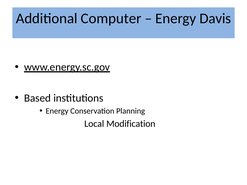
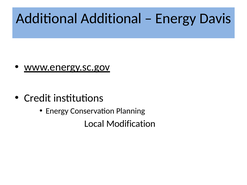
Additional Computer: Computer -> Additional
Based: Based -> Credit
